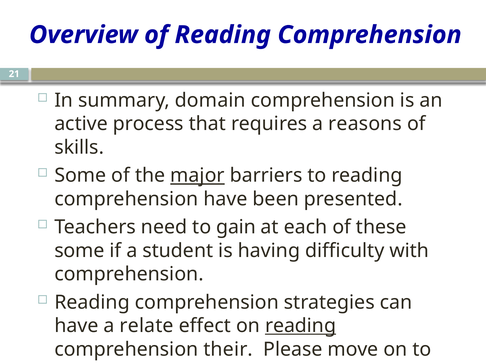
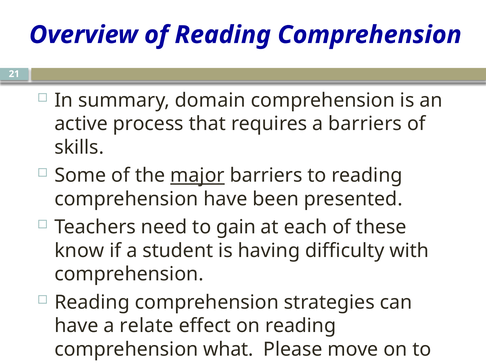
a reasons: reasons -> barriers
some at (79, 251): some -> know
reading at (301, 326) underline: present -> none
their: their -> what
